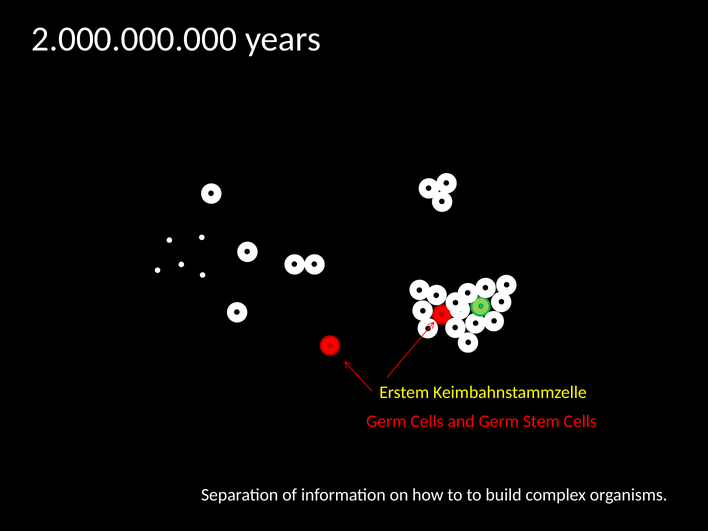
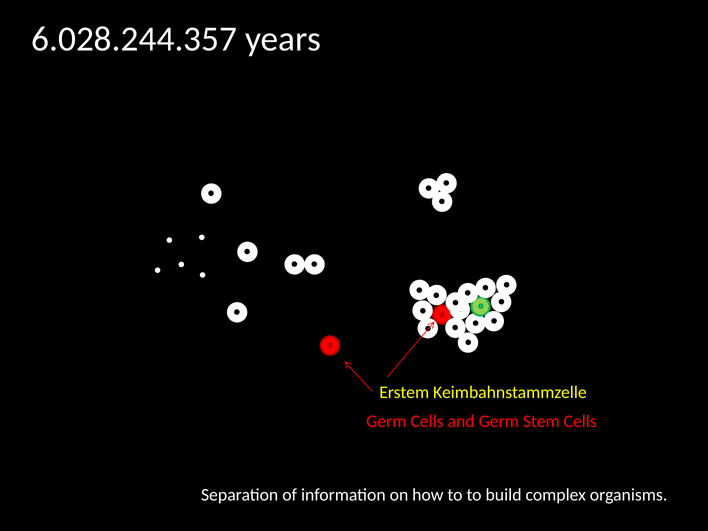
2.000.000.000: 2.000.000.000 -> 6.028.244.357
